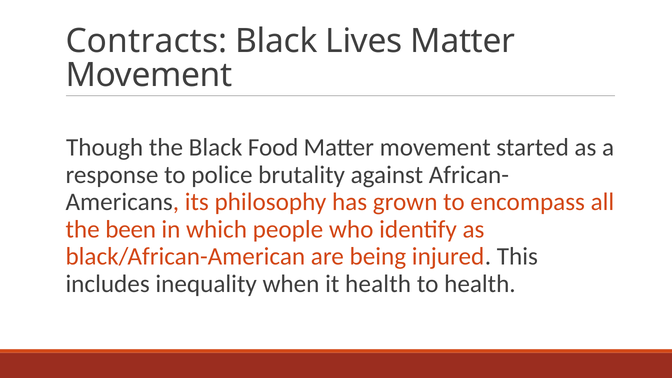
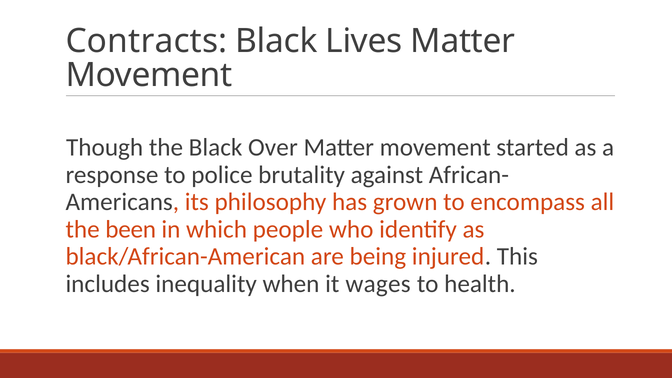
Food: Food -> Over
it health: health -> wages
